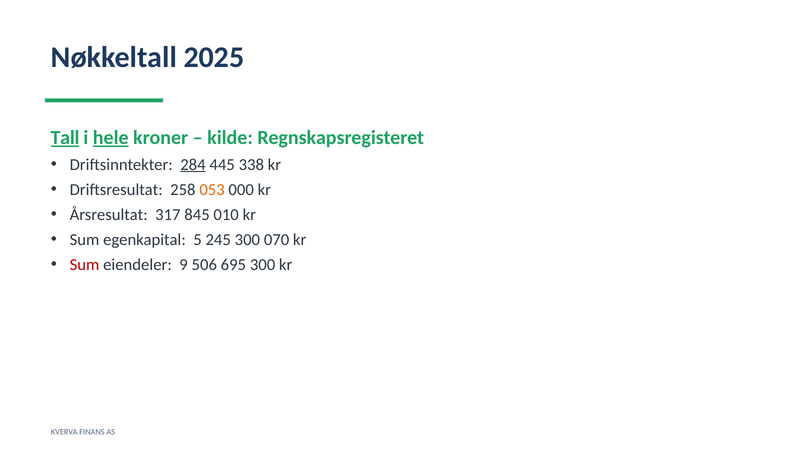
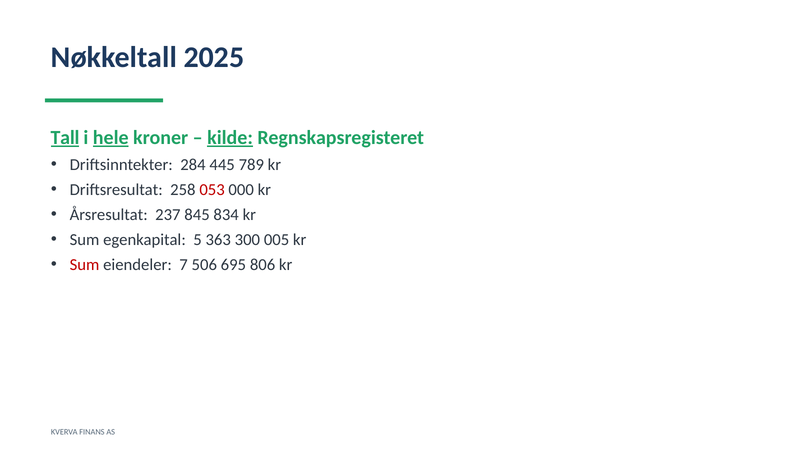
kilde underline: none -> present
284 underline: present -> none
338: 338 -> 789
053 colour: orange -> red
317: 317 -> 237
010: 010 -> 834
245: 245 -> 363
070: 070 -> 005
9: 9 -> 7
695 300: 300 -> 806
